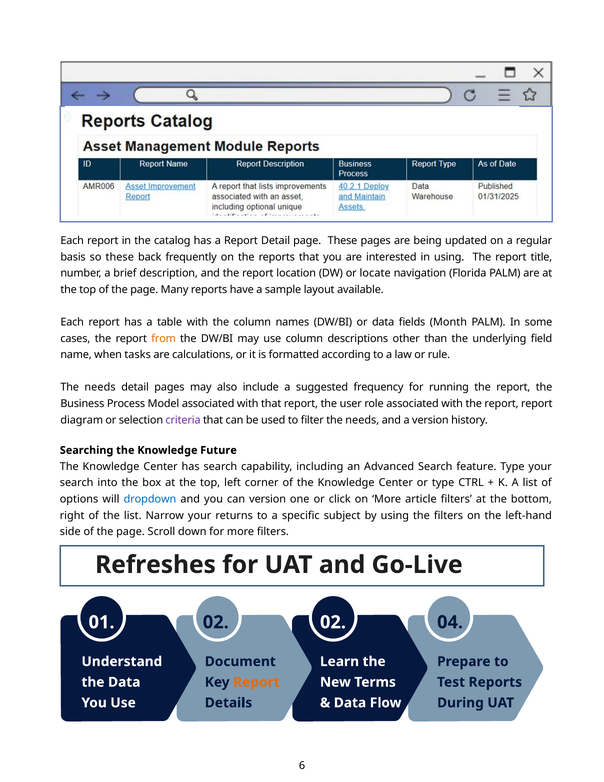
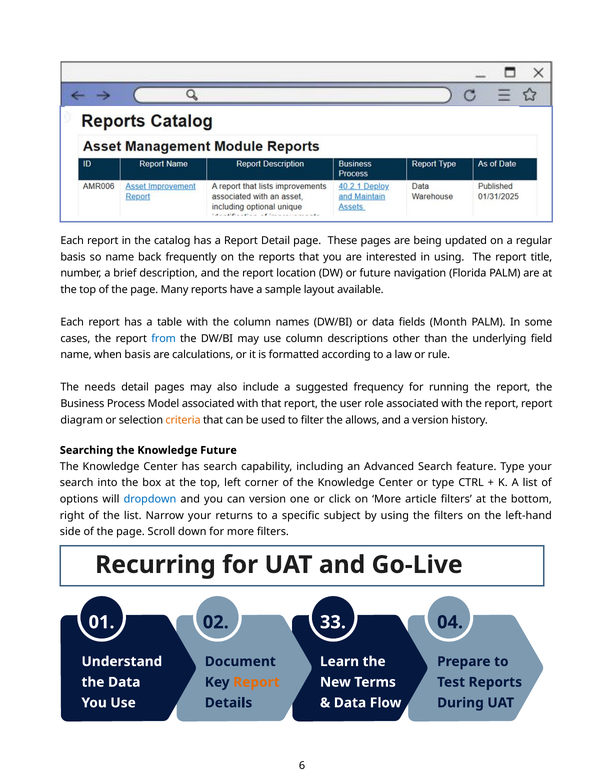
so these: these -> name
or locate: locate -> future
from colour: orange -> blue
when tasks: tasks -> basis
criteria colour: purple -> orange
filter the needs: needs -> allows
Refreshes: Refreshes -> Recurring
02 02: 02 -> 33
